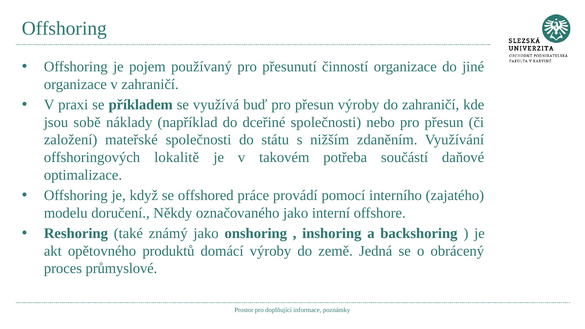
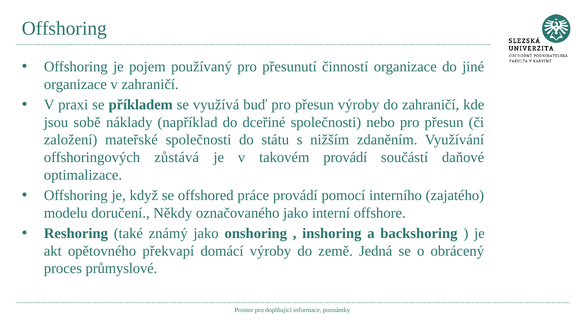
lokalitě: lokalitě -> zůstává
takovém potřeba: potřeba -> provádí
produktů: produktů -> překvapí
